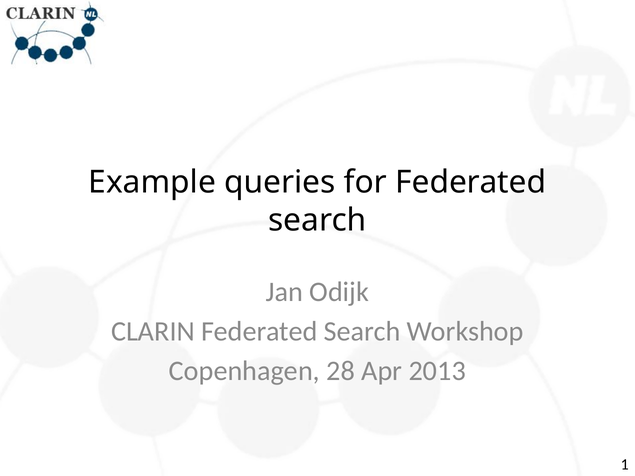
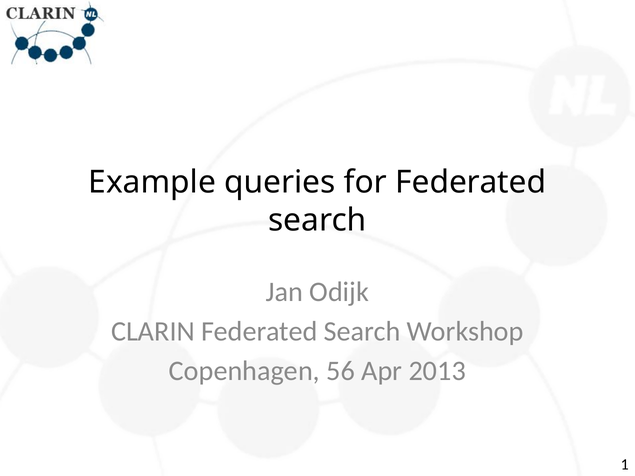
28: 28 -> 56
